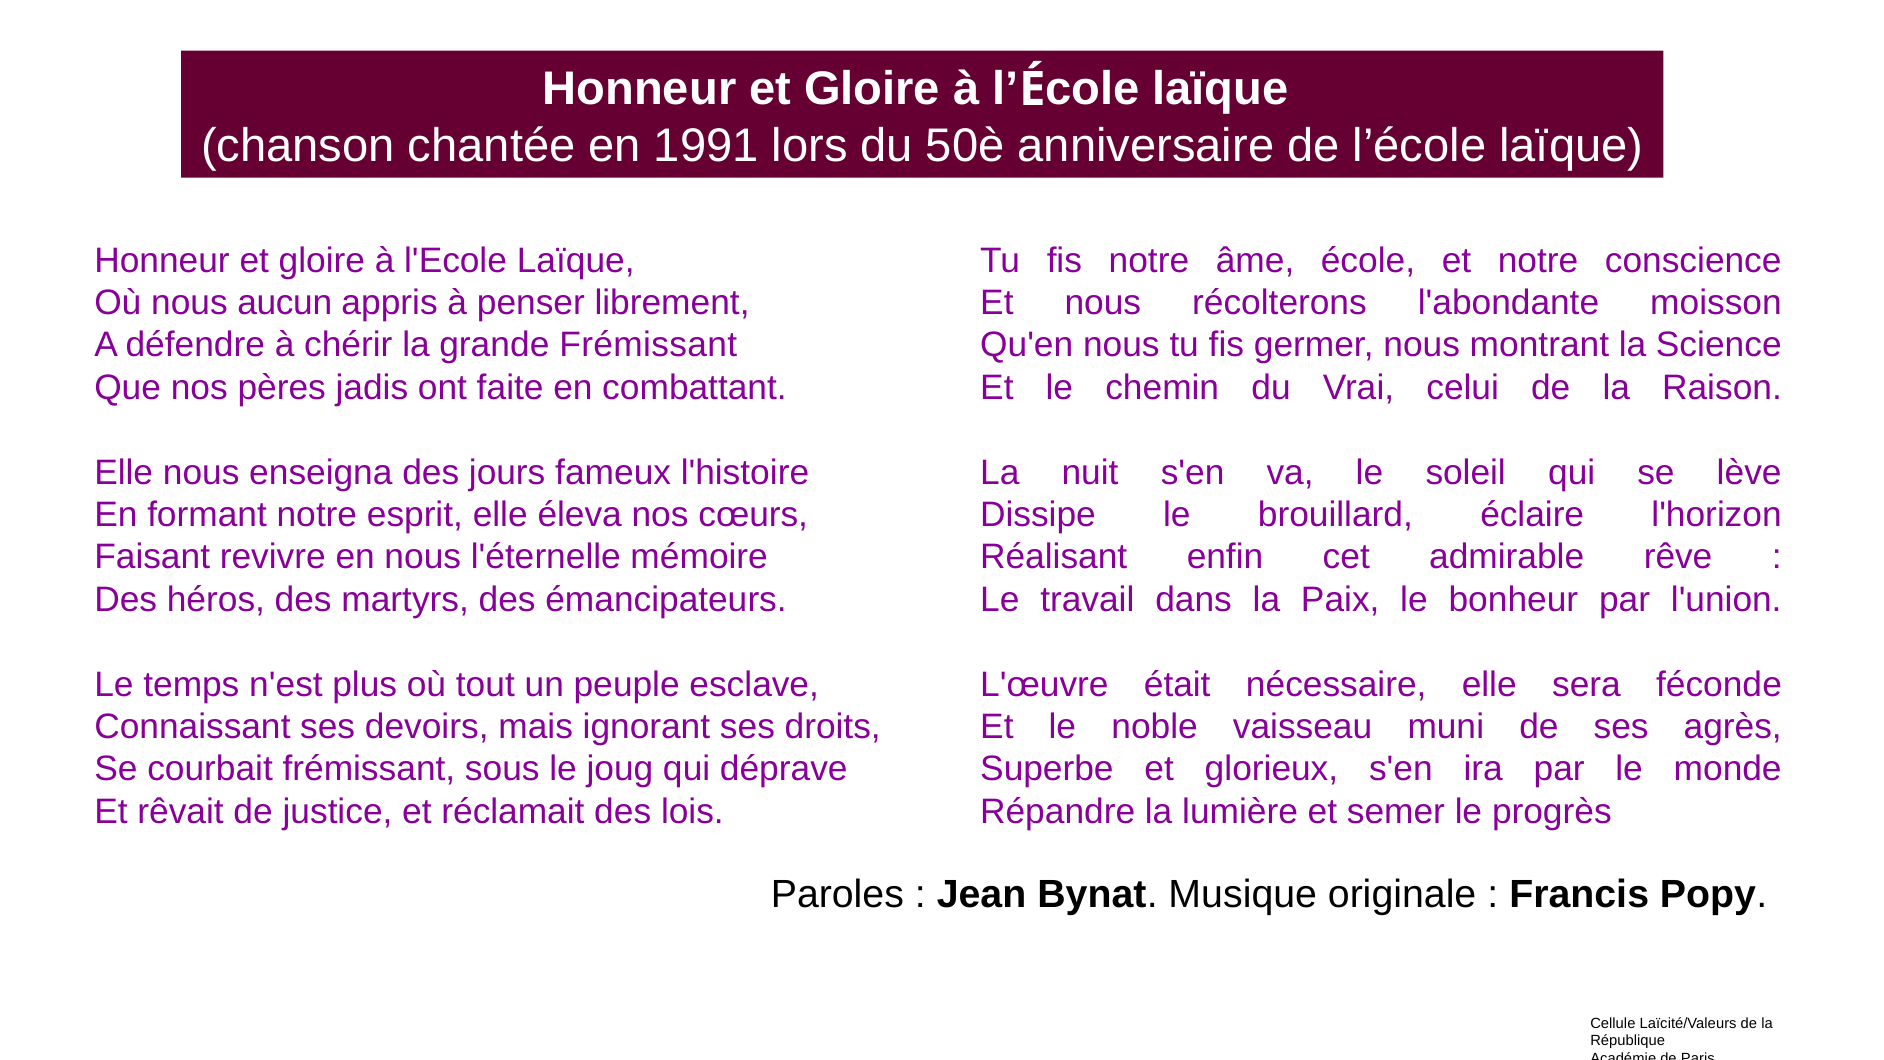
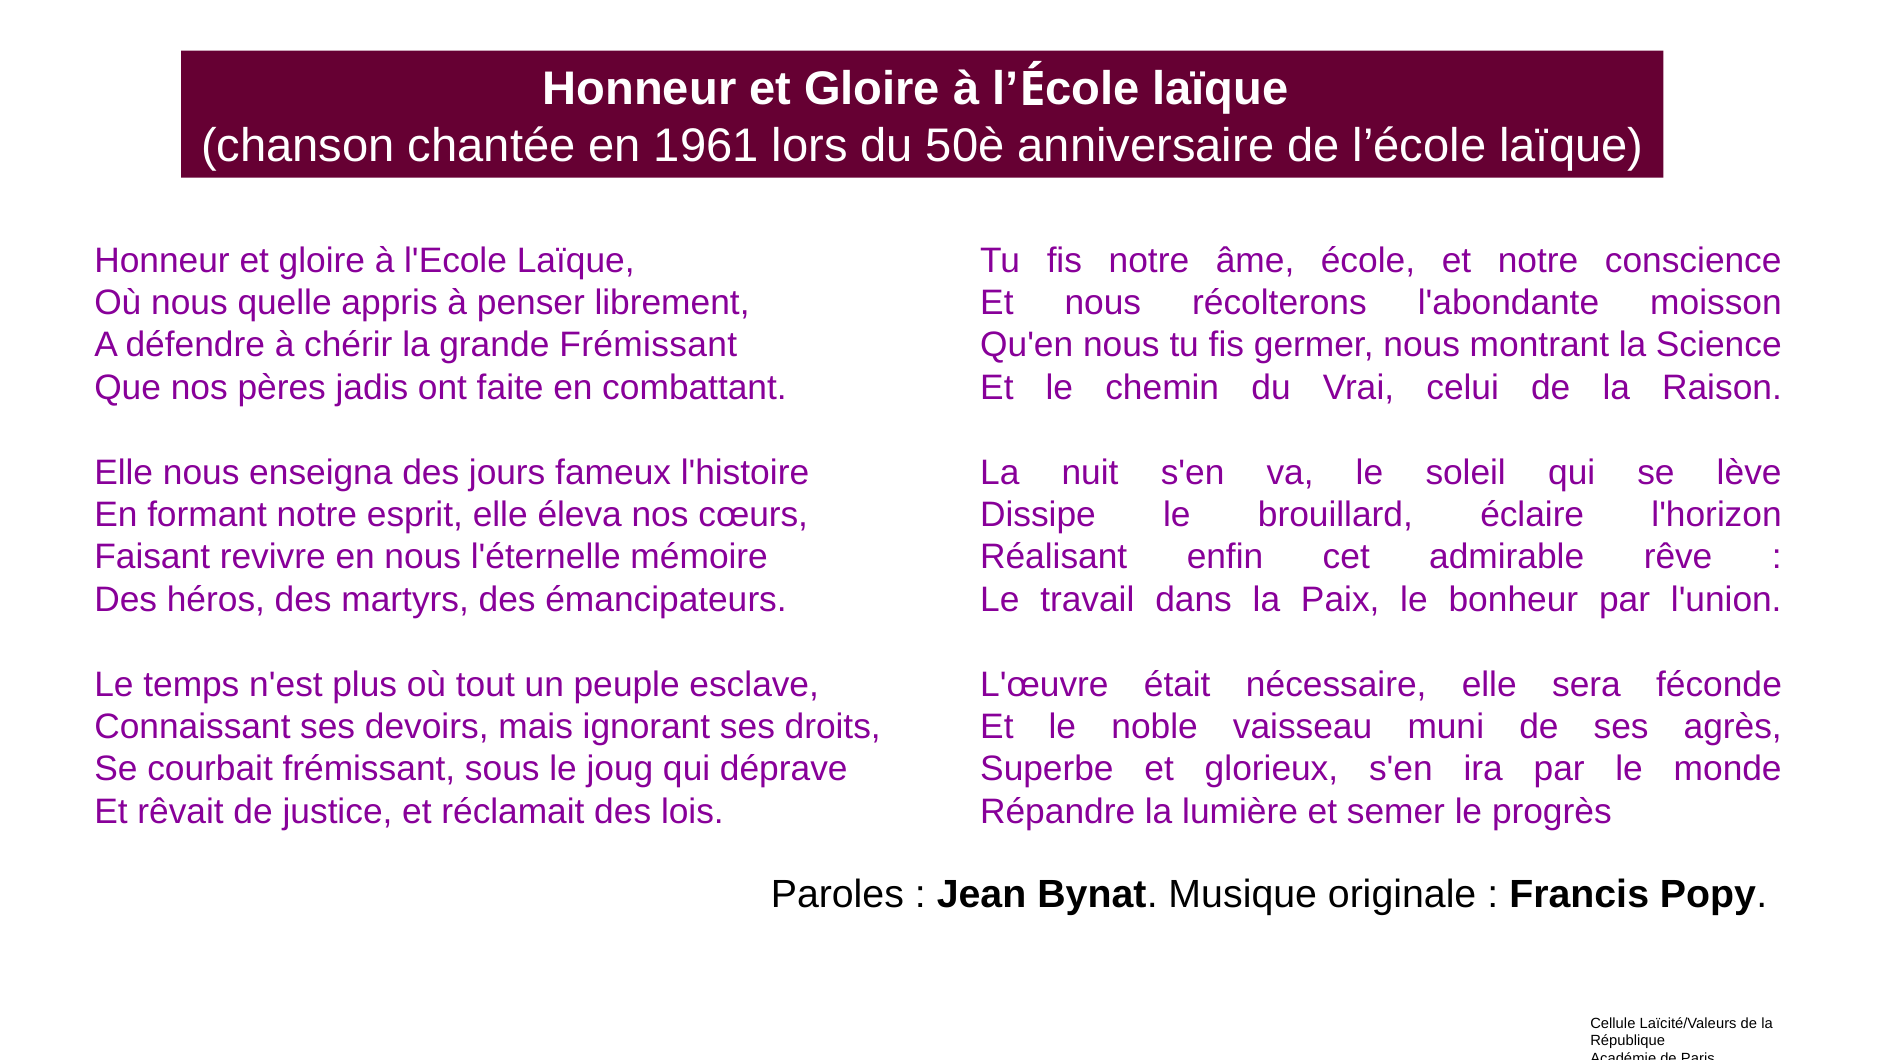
1991: 1991 -> 1961
aucun: aucun -> quelle
